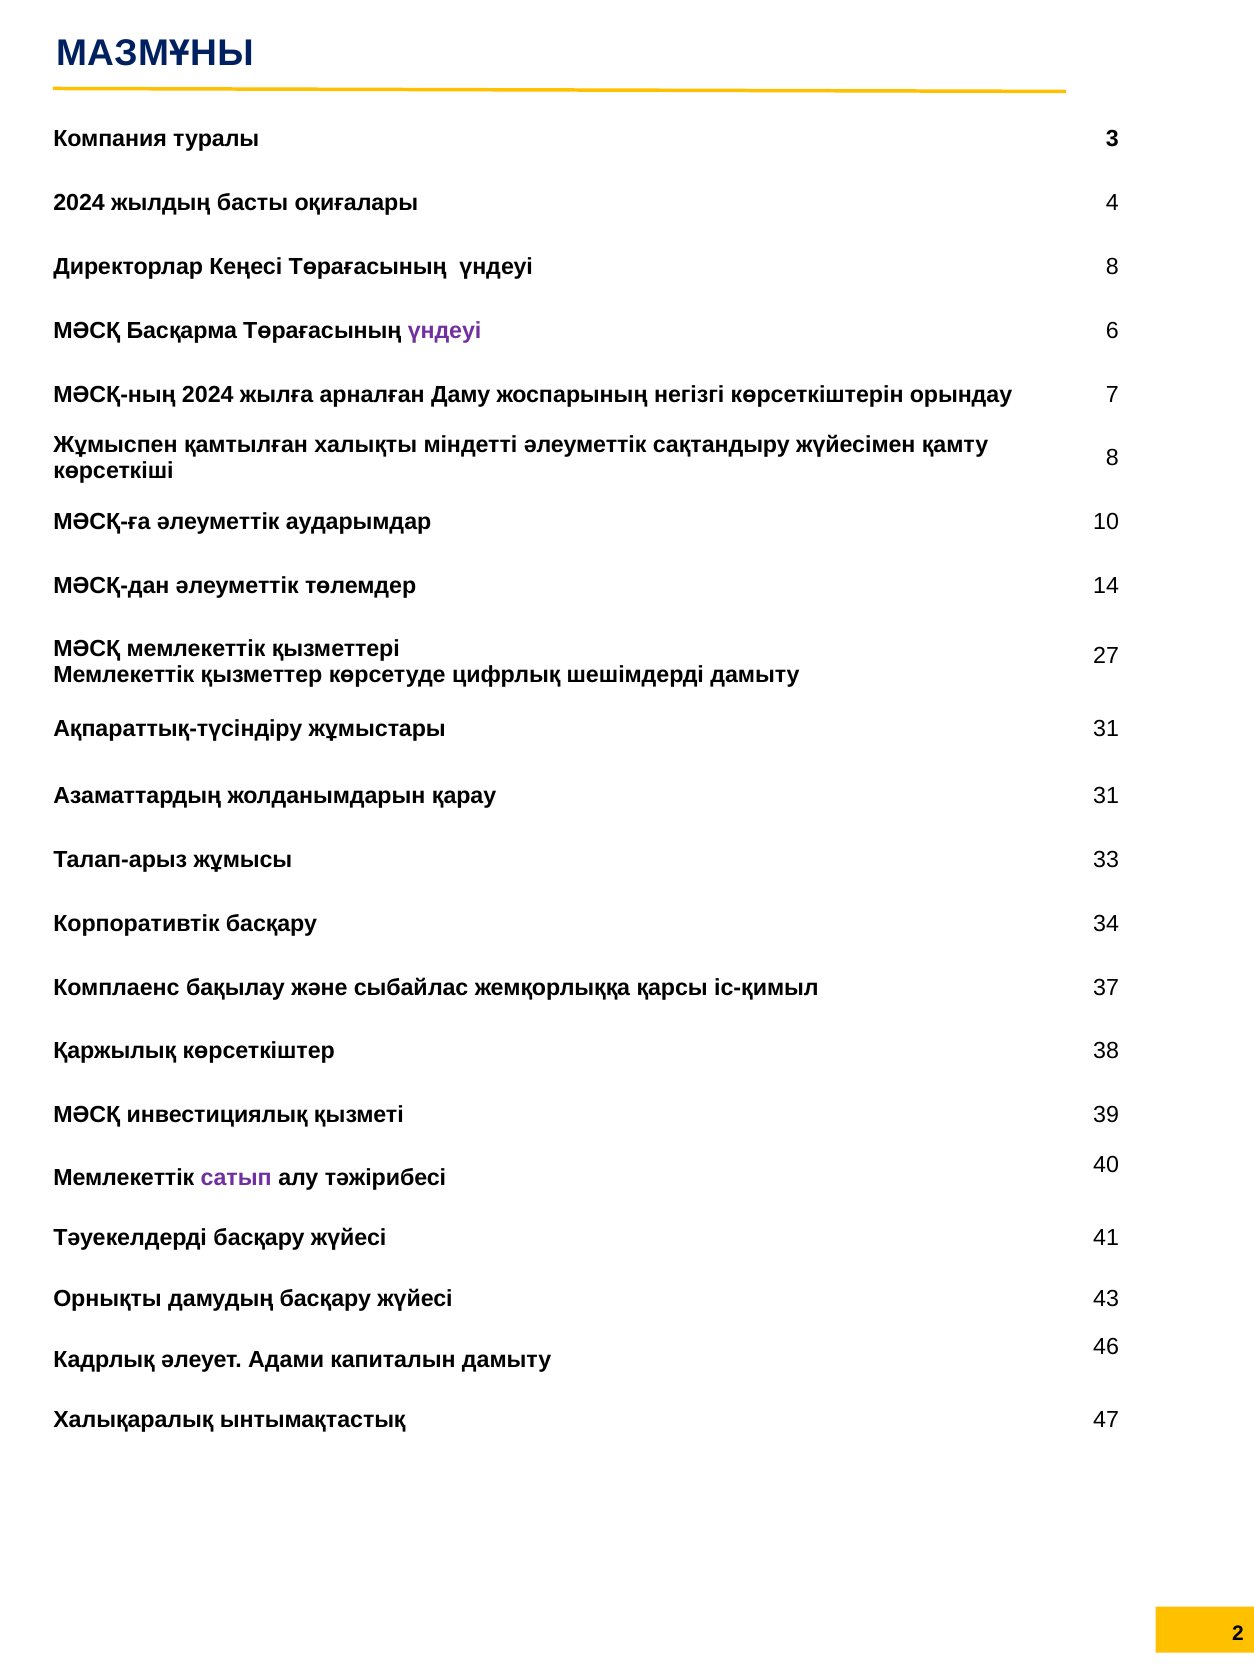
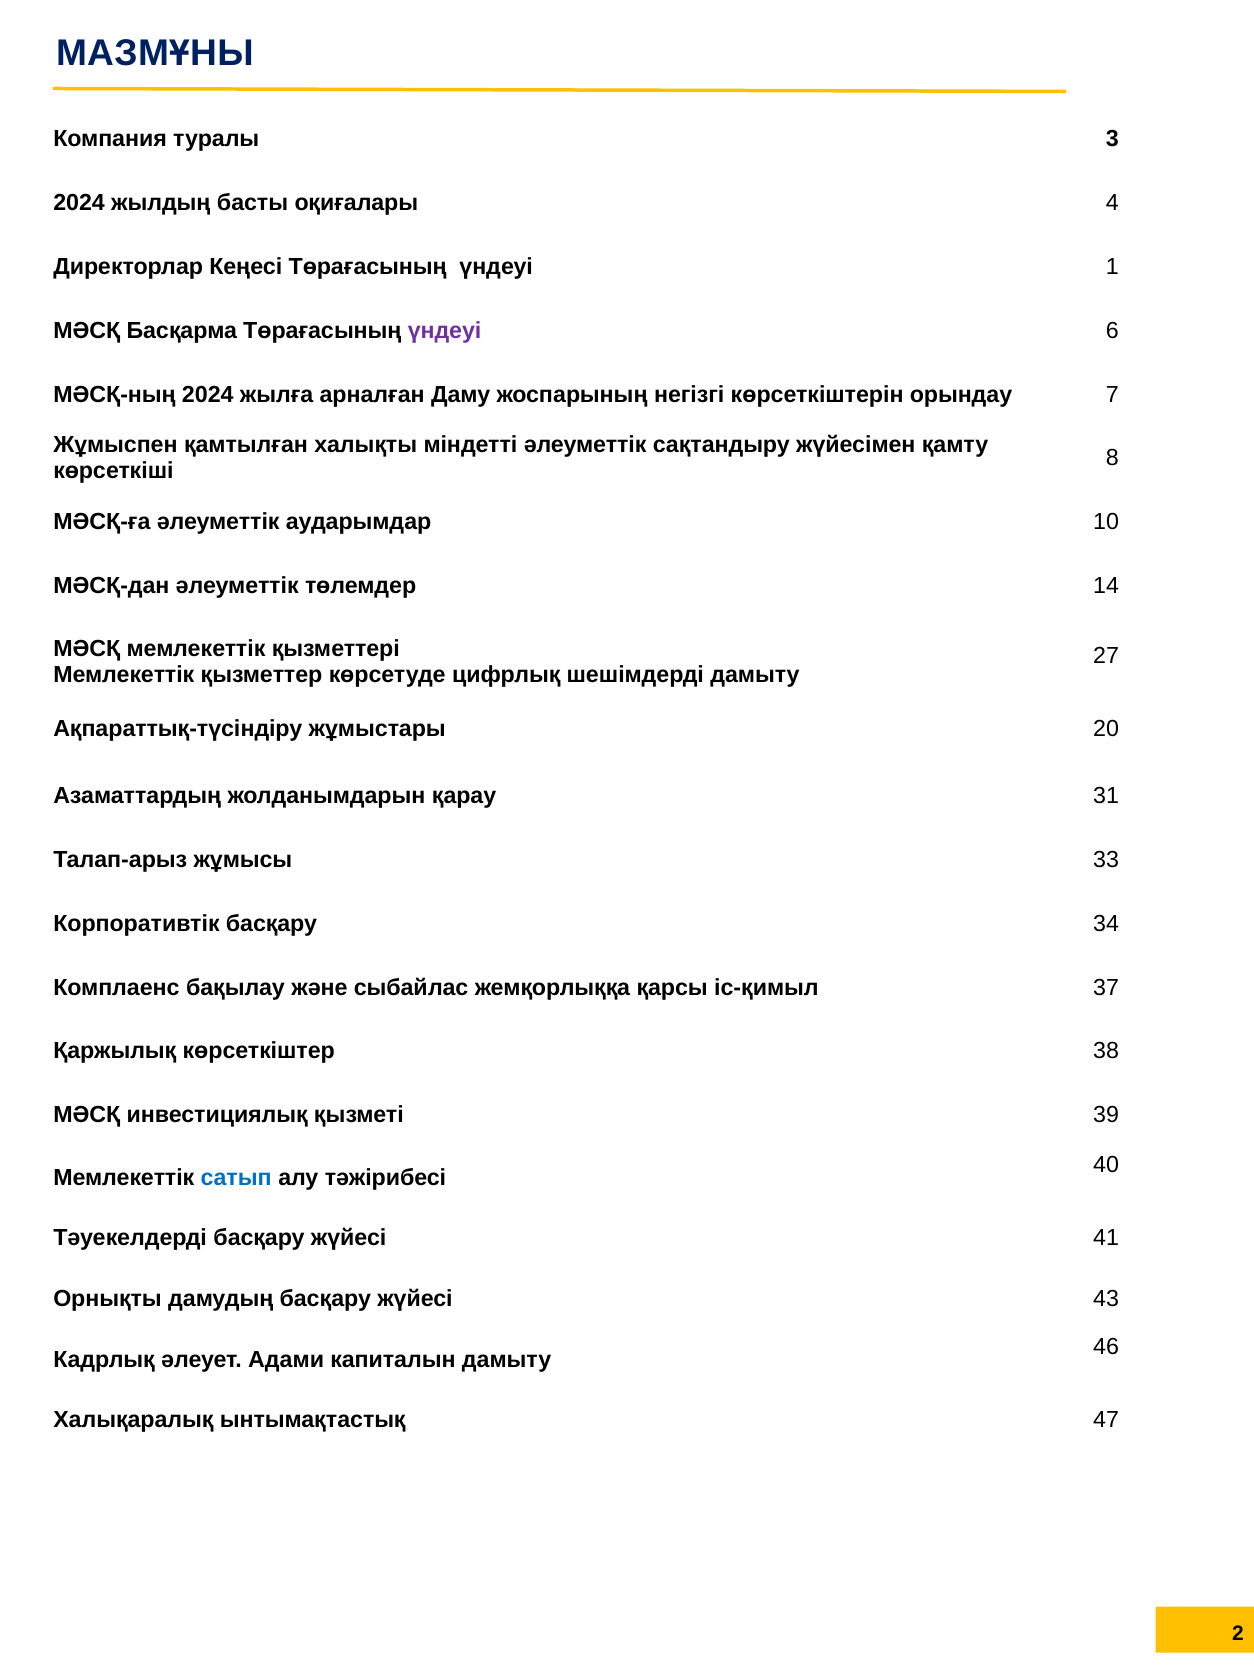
үндеуі 8: 8 -> 1
жұмыстары 31: 31 -> 20
сатып colour: purple -> blue
